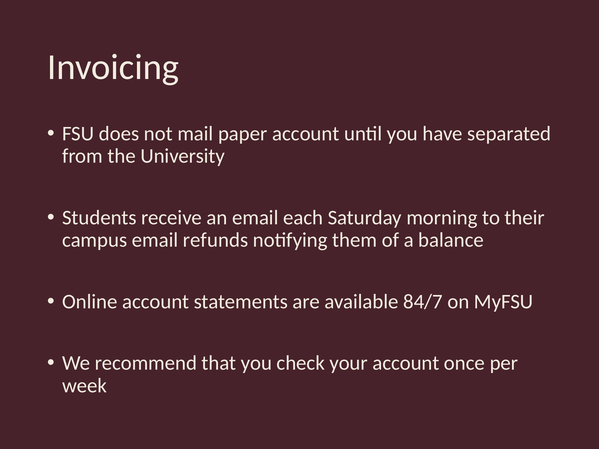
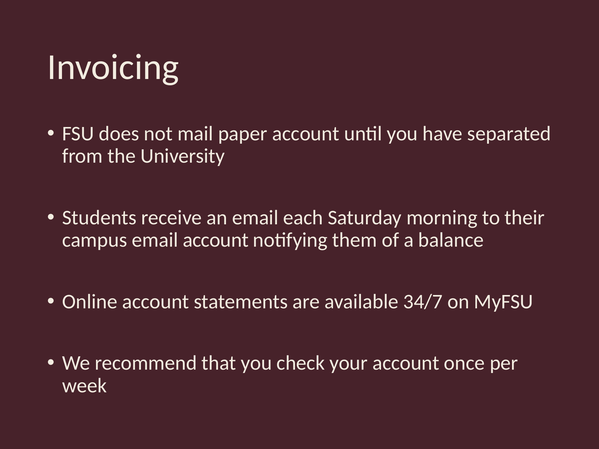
email refunds: refunds -> account
84/7: 84/7 -> 34/7
